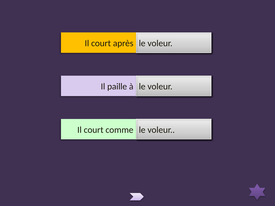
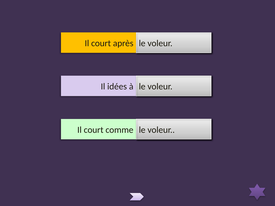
paille: paille -> idées
